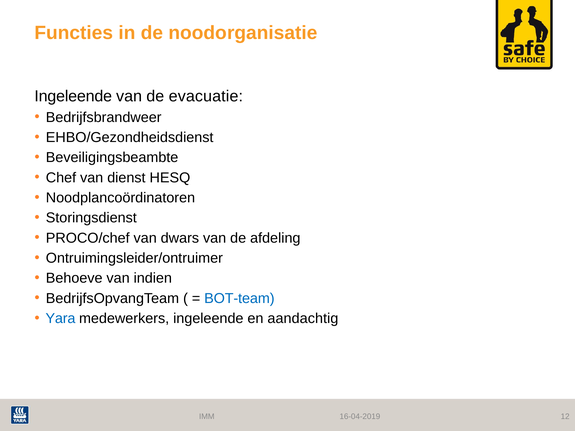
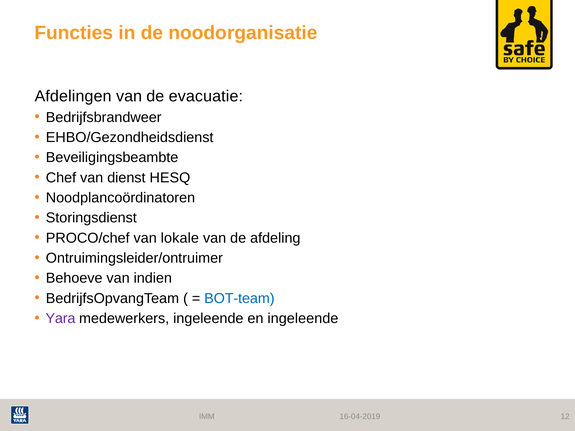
Ingeleende at (73, 96): Ingeleende -> Afdelingen
dwars: dwars -> lokale
Yara colour: blue -> purple
en aandachtig: aandachtig -> ingeleende
